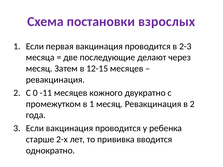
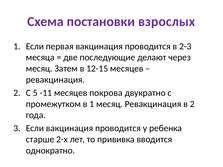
0: 0 -> 5
кожного: кожного -> покрова
